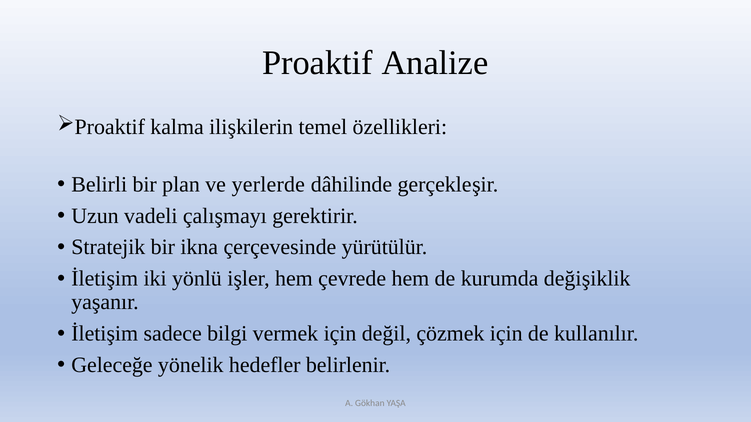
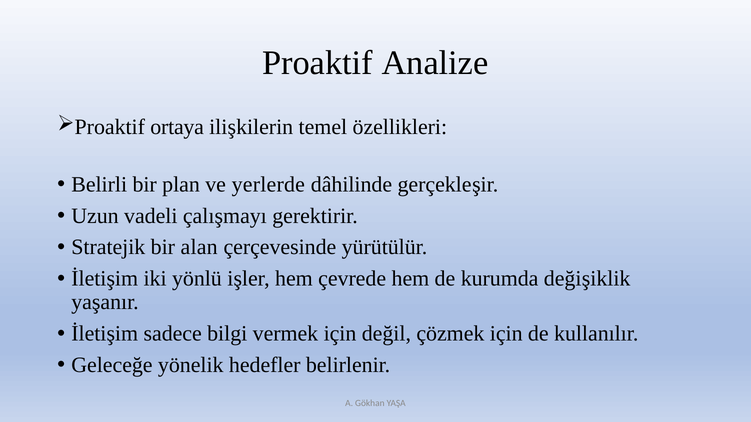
kalma: kalma -> ortaya
ikna: ikna -> alan
